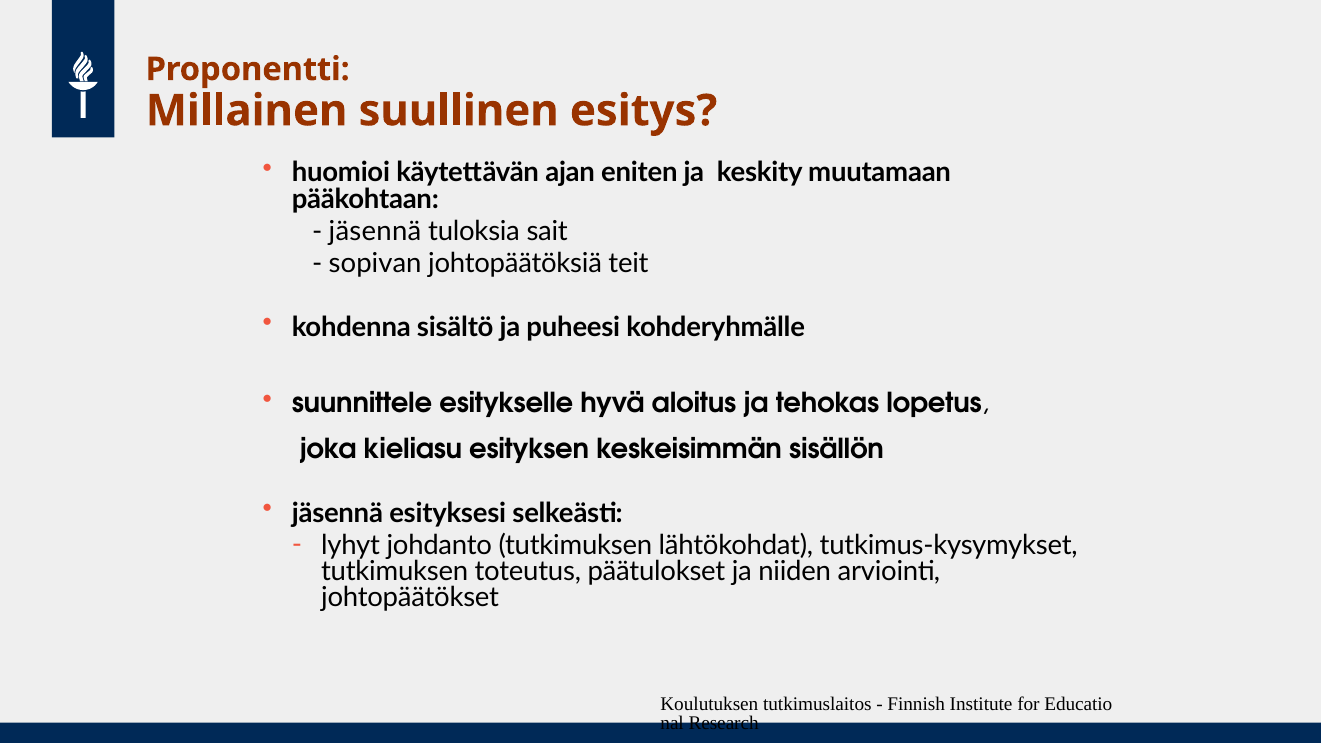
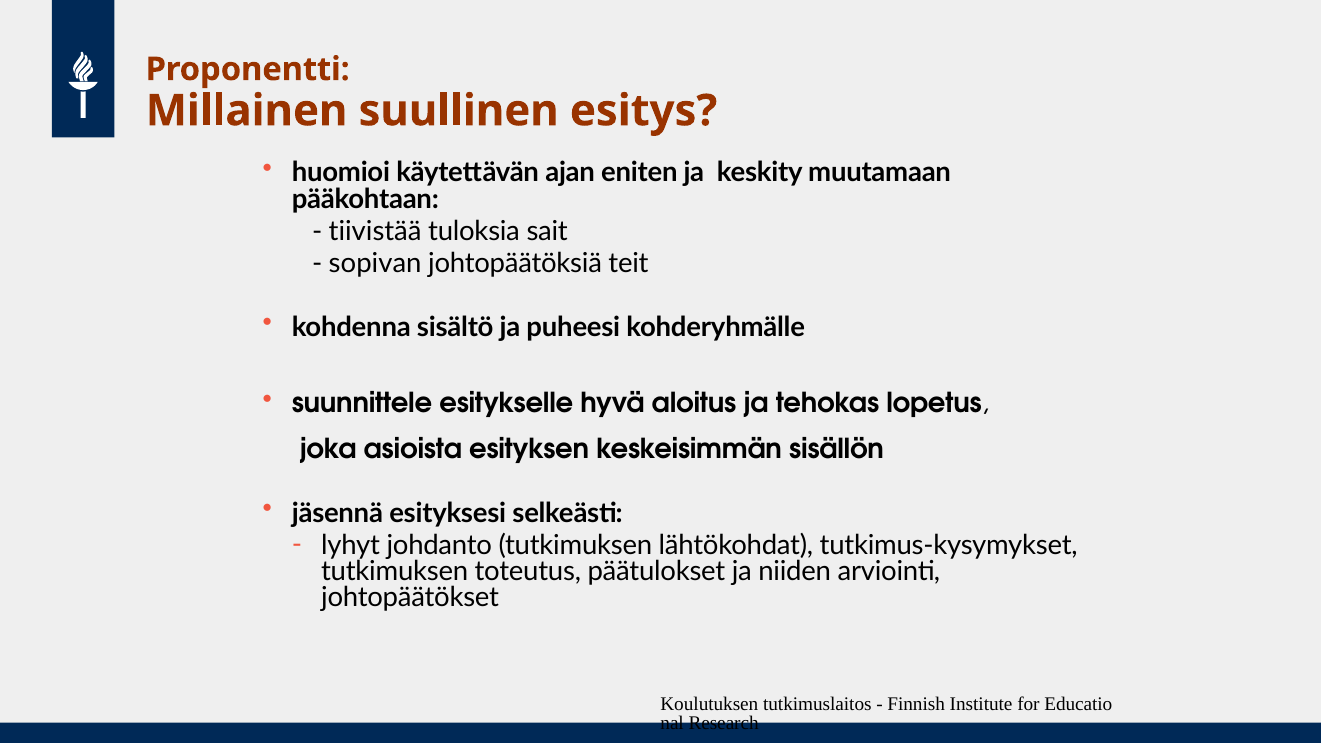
jäsennä at (375, 231): jäsennä -> tiivistää
kieliasu: kieliasu -> asioista
